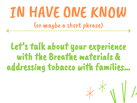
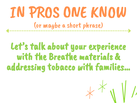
HAVE: HAVE -> PROS
